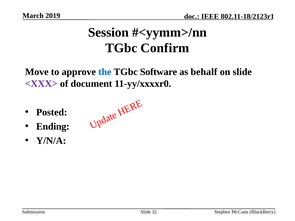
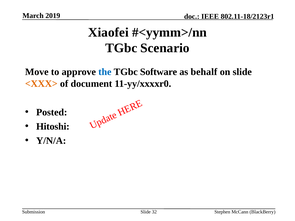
Session: Session -> Xiaofei
Confirm: Confirm -> Scenario
<XXX> colour: purple -> orange
Ending: Ending -> Hitoshi
